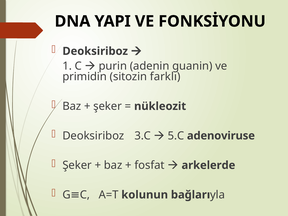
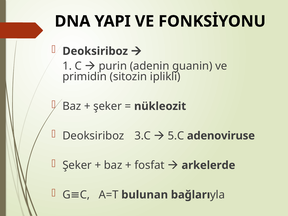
farklı: farklı -> iplikli
kolunun: kolunun -> bulunan
